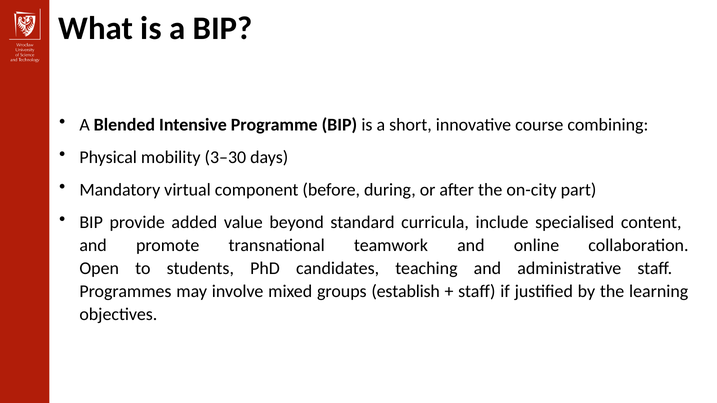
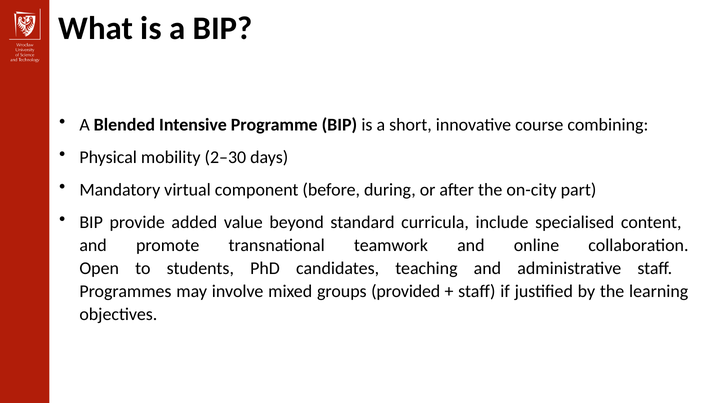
3–30: 3–30 -> 2–30
establish: establish -> provided
